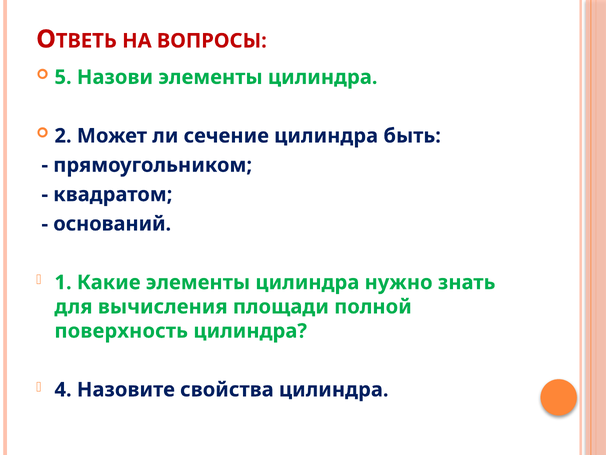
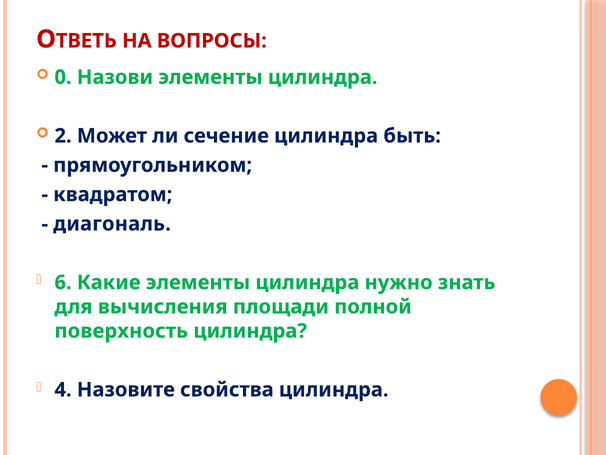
5: 5 -> 0
оснований: оснований -> диагональ
1: 1 -> 6
